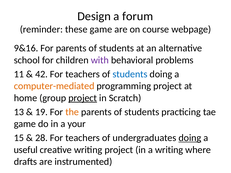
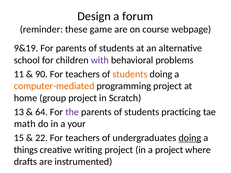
9&16: 9&16 -> 9&19
42: 42 -> 90
students at (130, 74) colour: blue -> orange
project at (83, 98) underline: present -> none
19: 19 -> 64
the colour: orange -> purple
game at (25, 124): game -> math
28: 28 -> 22
useful: useful -> things
a writing: writing -> project
